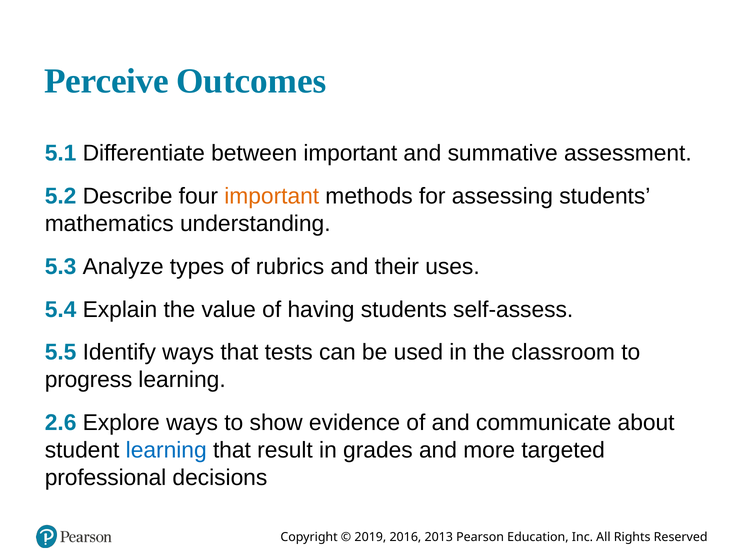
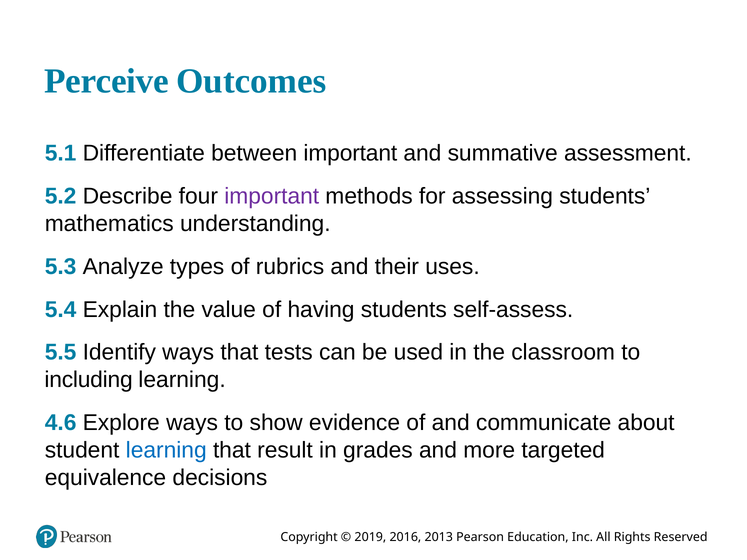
important at (272, 196) colour: orange -> purple
progress: progress -> including
2.6: 2.6 -> 4.6
professional: professional -> equivalence
